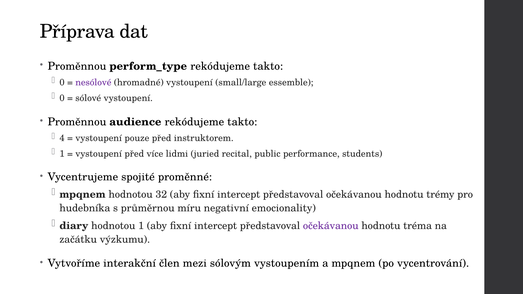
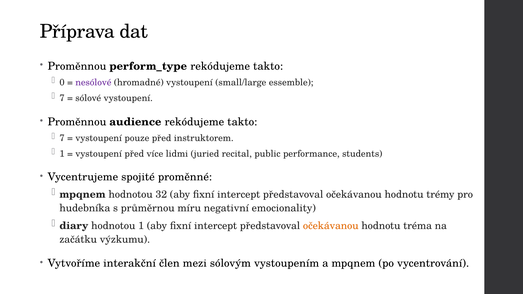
0 at (62, 98): 0 -> 7
4 at (62, 138): 4 -> 7
očekávanou at (331, 226) colour: purple -> orange
